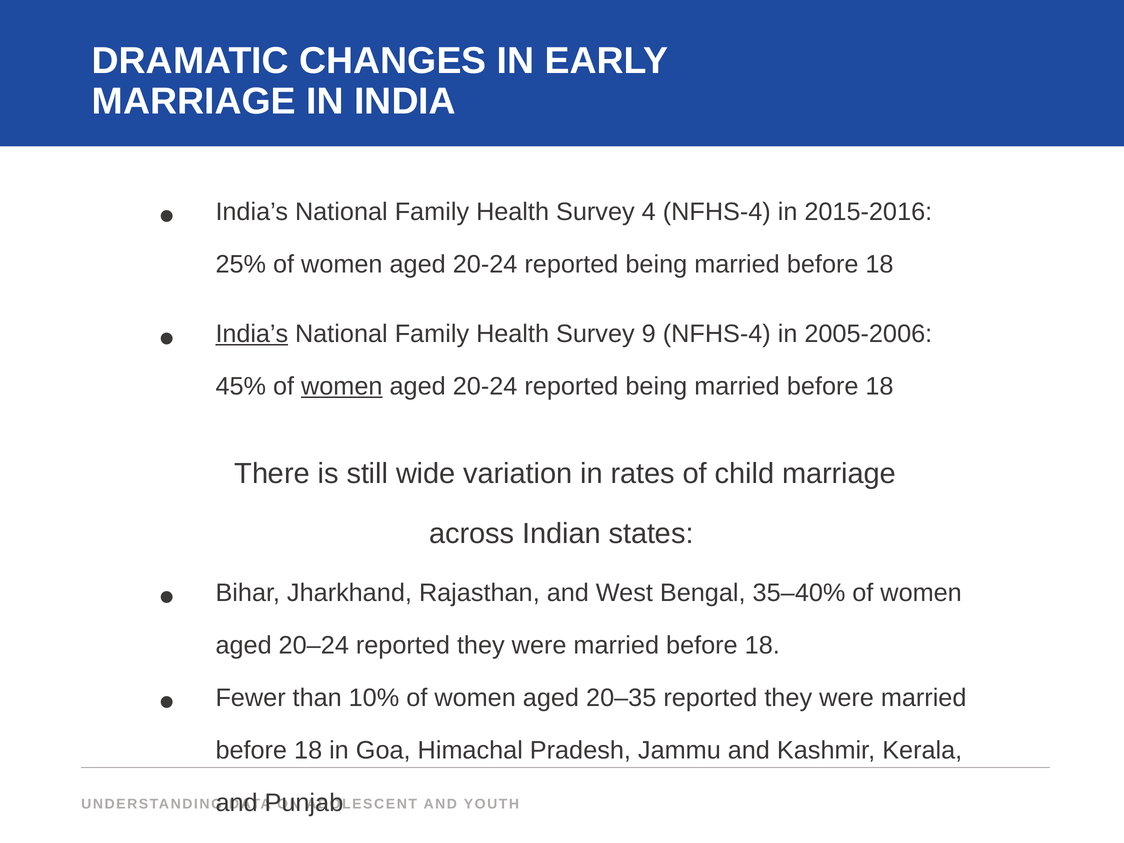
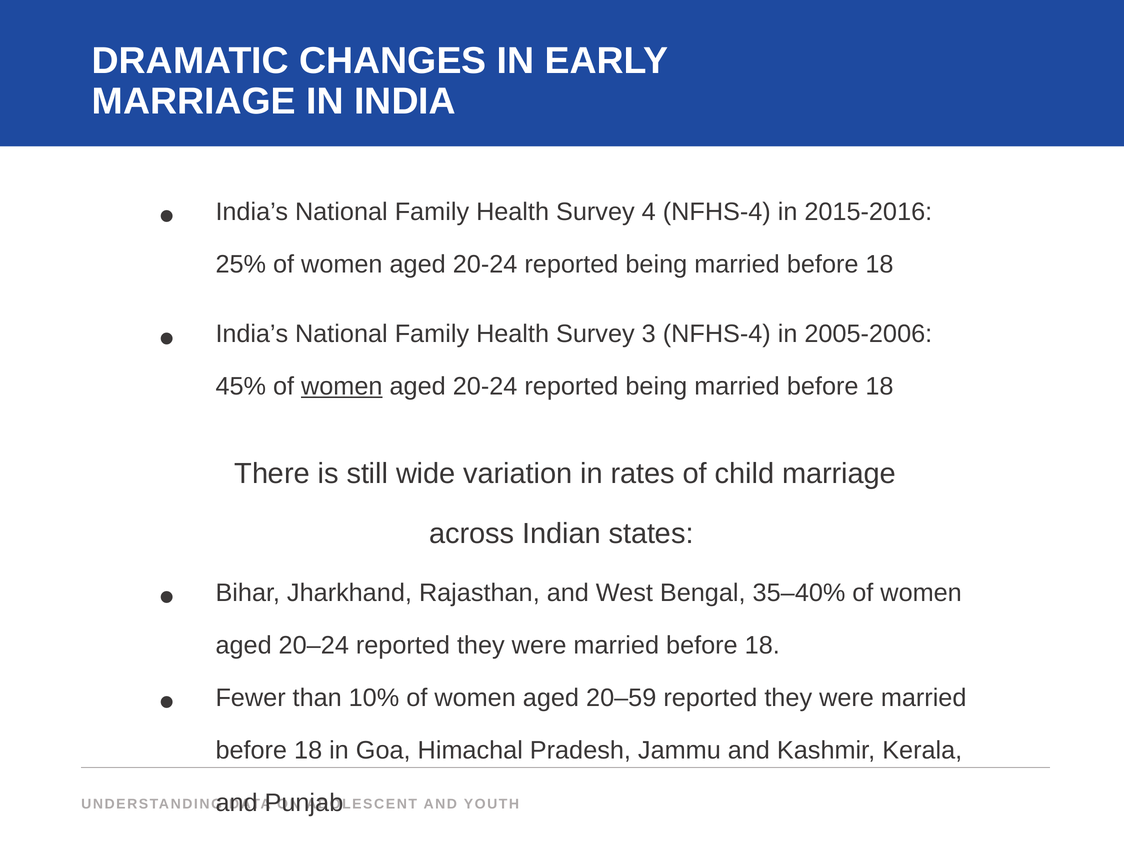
India’s at (252, 334) underline: present -> none
9: 9 -> 3
20–35: 20–35 -> 20–59
